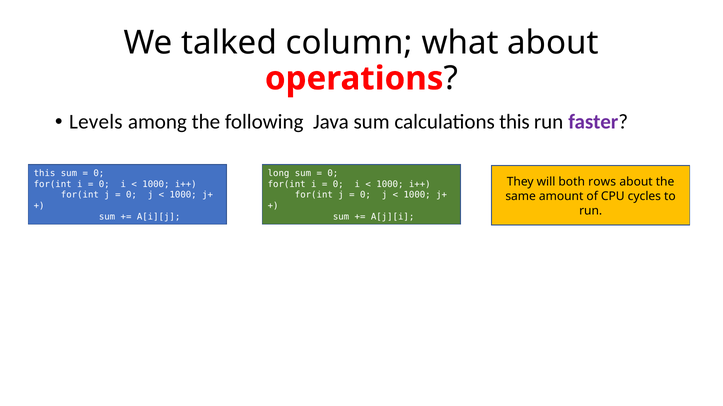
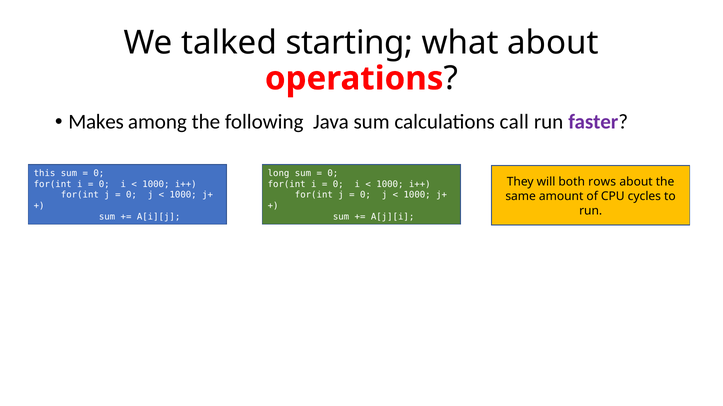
column: column -> starting
Levels: Levels -> Makes
calculations this: this -> call
